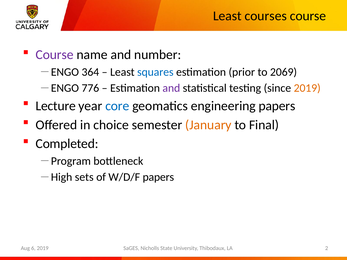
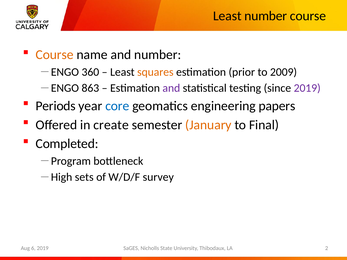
Least courses: courses -> number
Course at (55, 55) colour: purple -> orange
364: 364 -> 360
squares colour: blue -> orange
2069: 2069 -> 2009
776: 776 -> 863
2019 at (307, 88) colour: orange -> purple
Lecture: Lecture -> Periods
choice: choice -> create
W/D/F papers: papers -> survey
